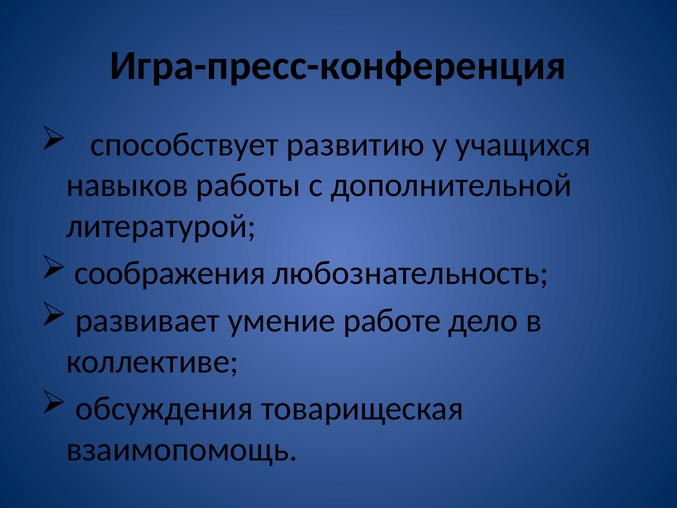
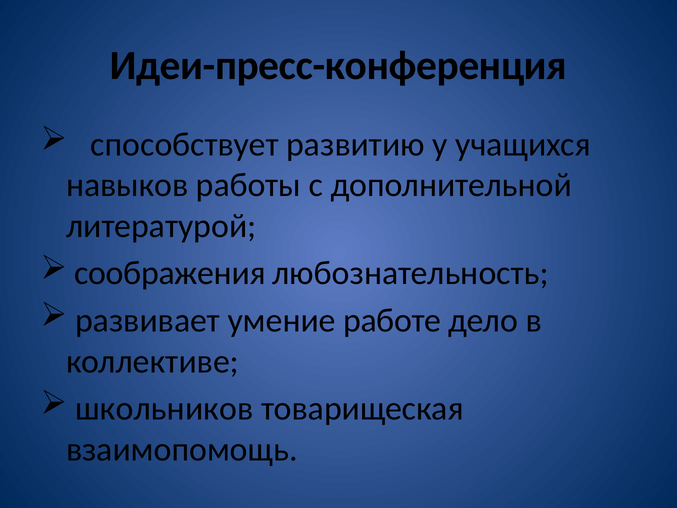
Игра-пресс-конференция: Игра-пресс-конференция -> Идеи-пресс-конференция
обсуждения: обсуждения -> школьников
